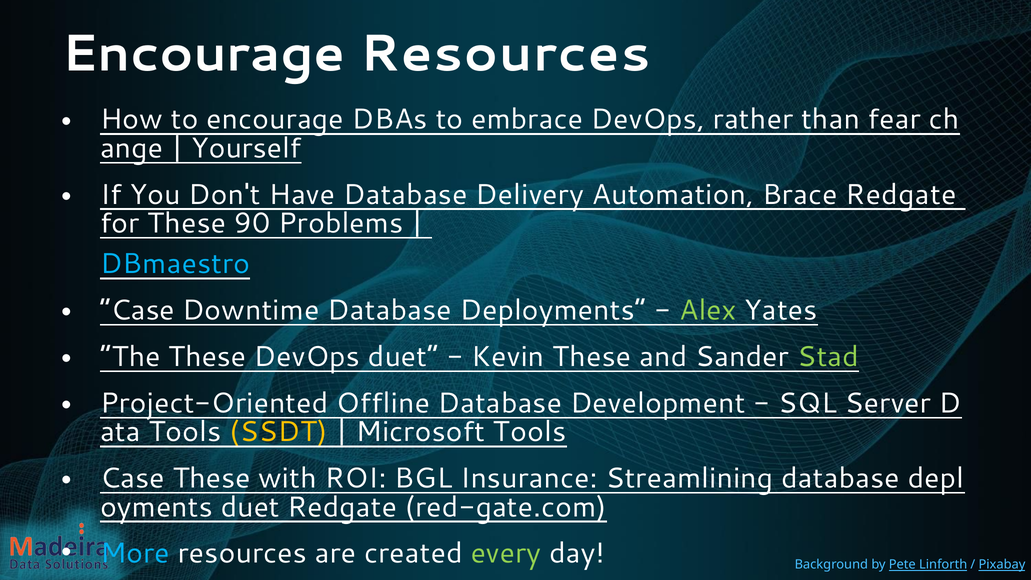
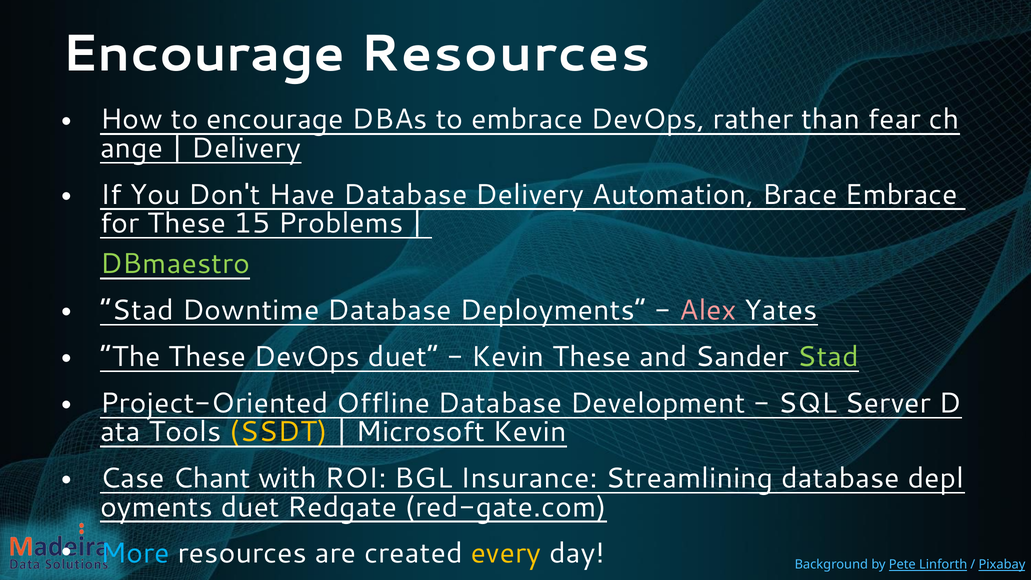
Yourself at (246, 148): Yourself -> Delivery
Brace Redgate: Redgate -> Embrace
90: 90 -> 15
DBmaestro colour: light blue -> light green
Case at (137, 310): Case -> Stad
Alex colour: light green -> pink
Microsoft Tools: Tools -> Kevin
Case These: These -> Chant
every colour: light green -> yellow
